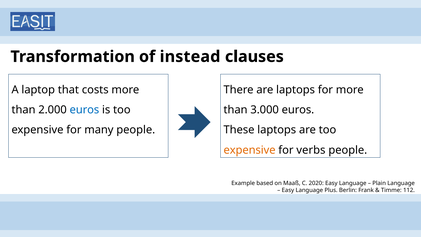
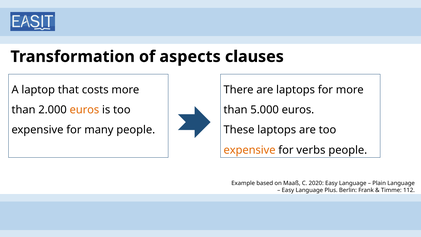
instead: instead -> aspects
euros at (84, 110) colour: blue -> orange
3.000: 3.000 -> 5.000
